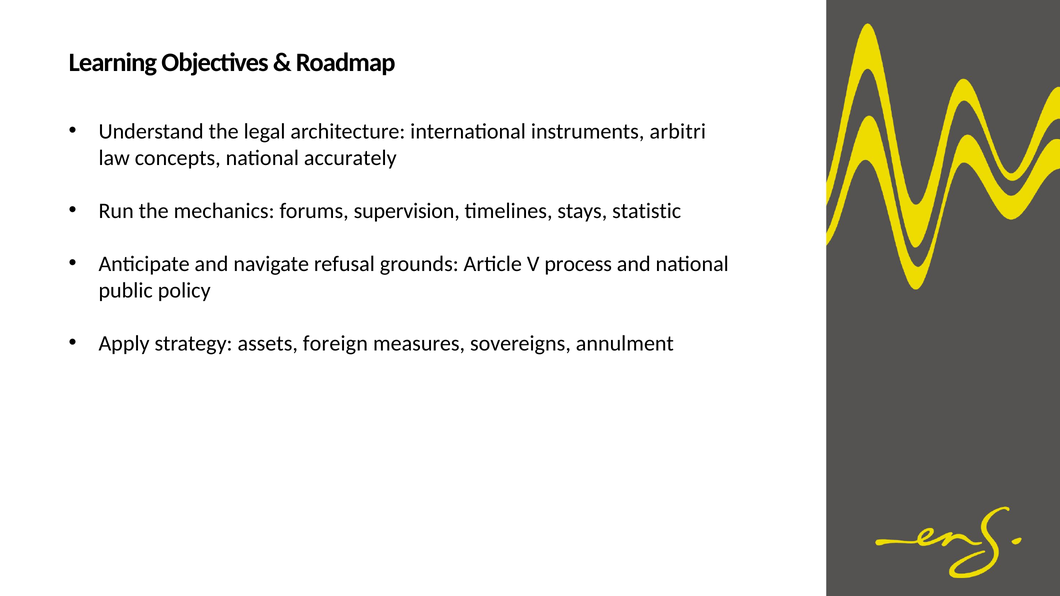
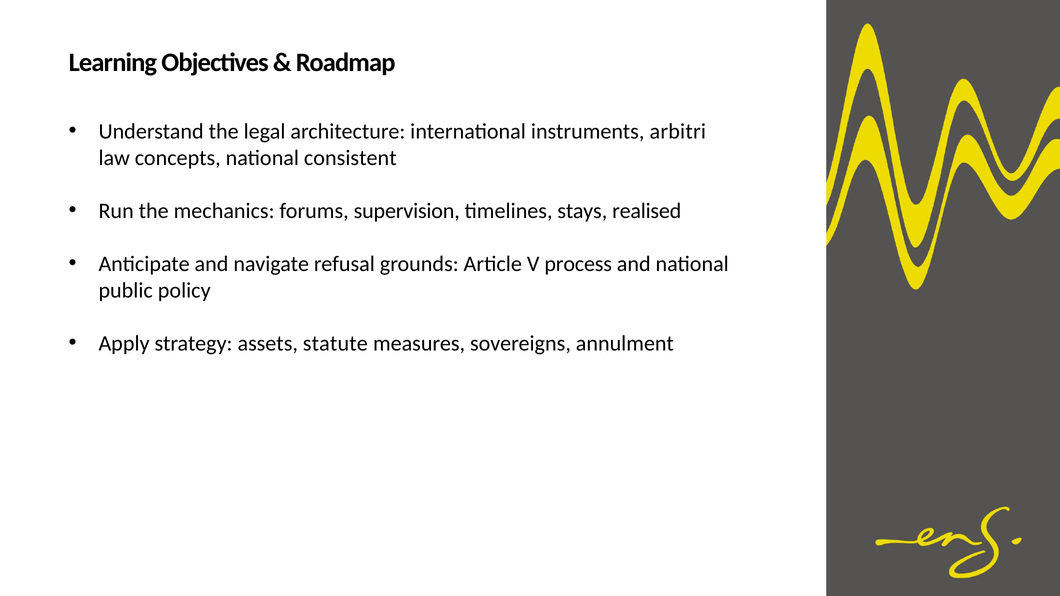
accurately: accurately -> consistent
statistic: statistic -> realised
foreign: foreign -> statute
